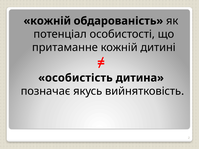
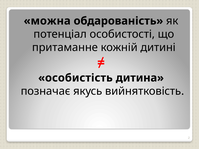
кожній at (47, 21): кожній -> можна
